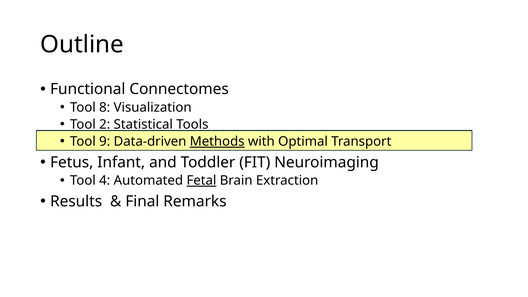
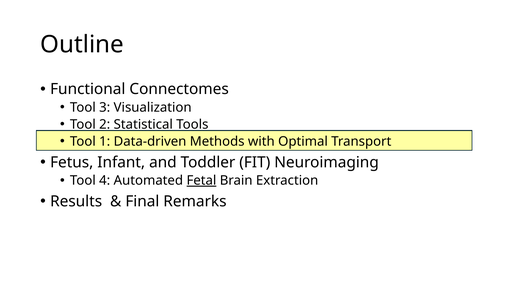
8: 8 -> 3
9: 9 -> 1
Methods underline: present -> none
